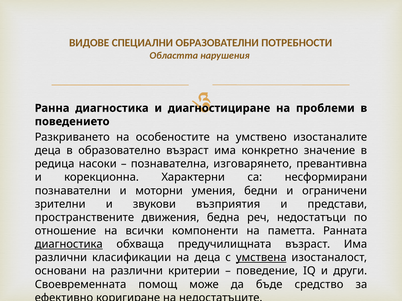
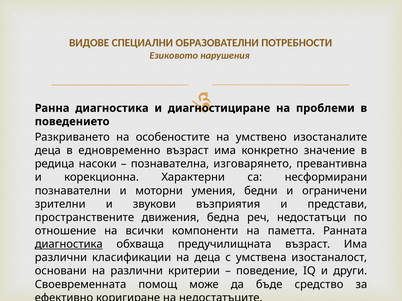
Областта: Областта -> Езиковото
образователно: образователно -> едновременно
умствена underline: present -> none
